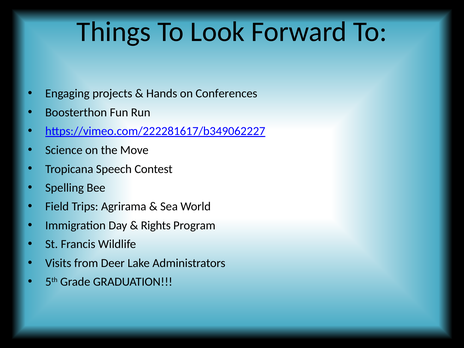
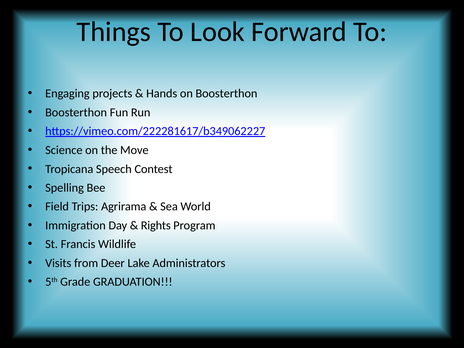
on Conferences: Conferences -> Boosterthon
